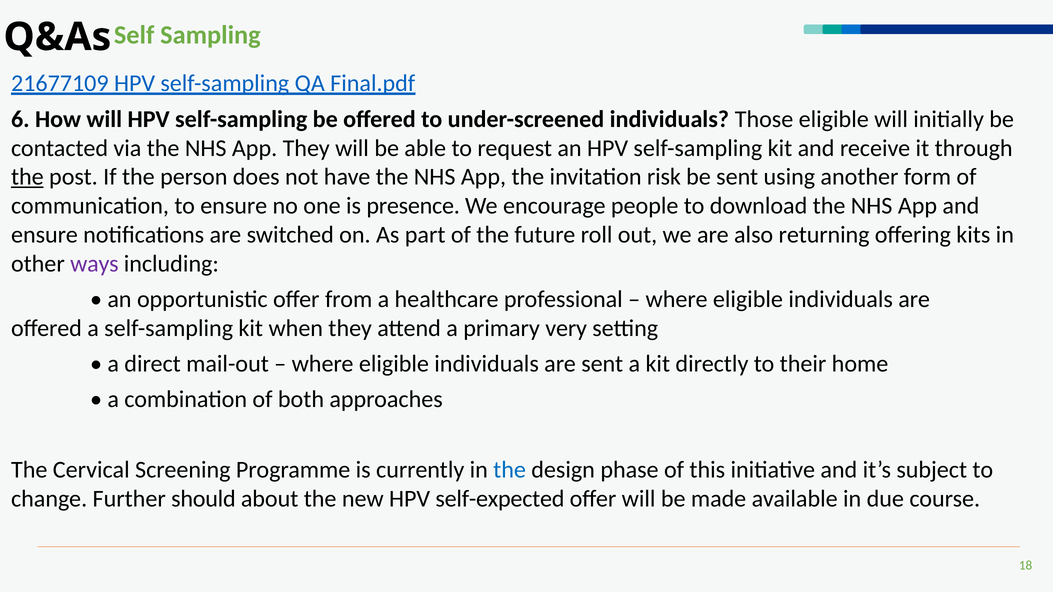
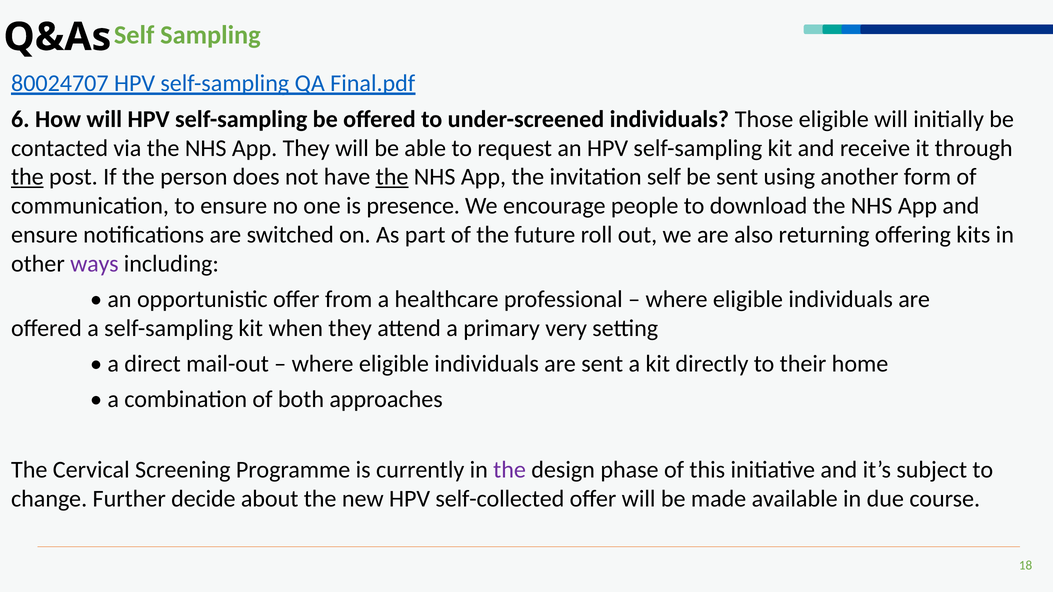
21677109: 21677109 -> 80024707
the at (392, 177) underline: none -> present
invitation risk: risk -> self
the at (510, 470) colour: blue -> purple
should: should -> decide
self-expected: self-expected -> self-collected
